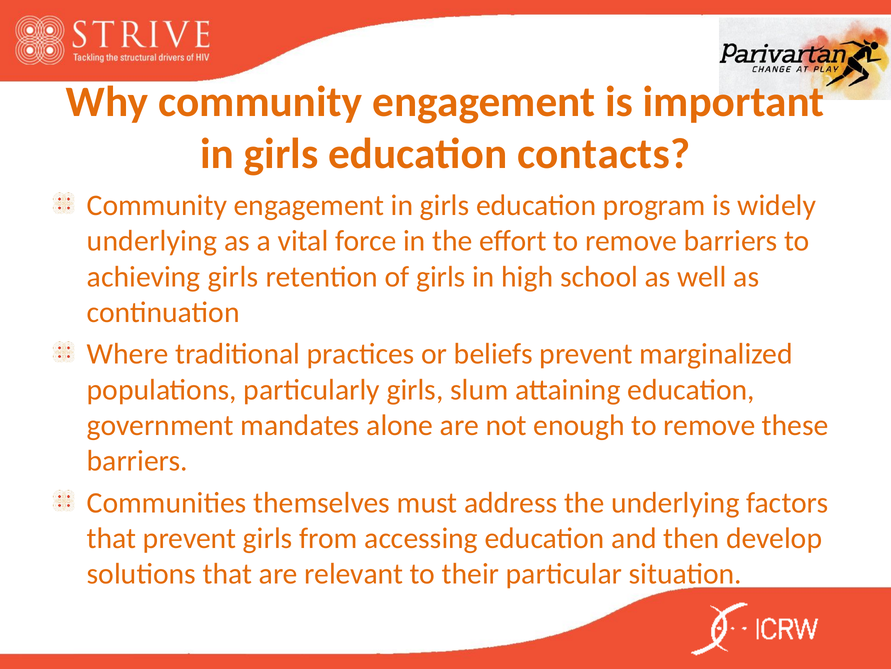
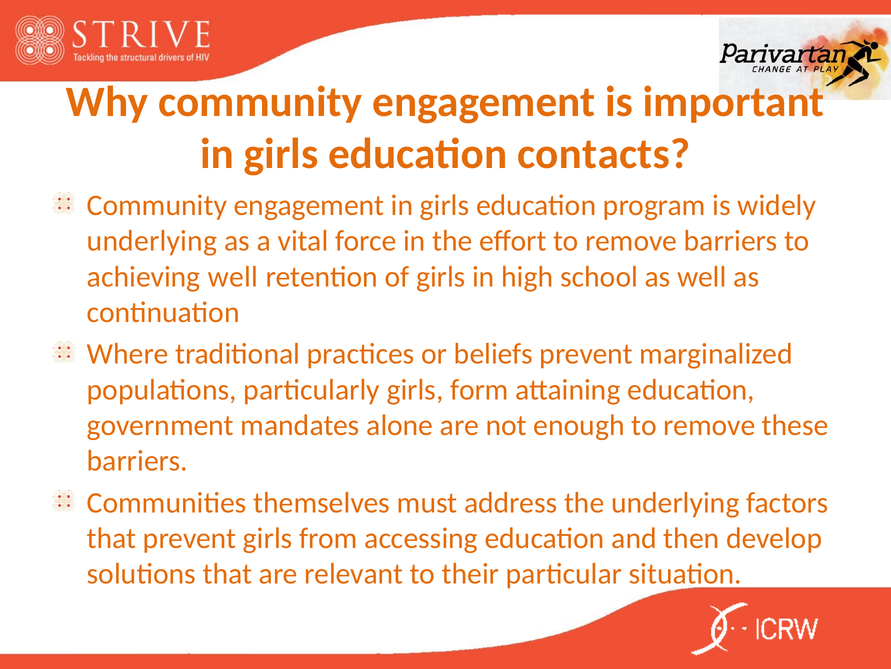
achieving girls: girls -> well
slum: slum -> form
